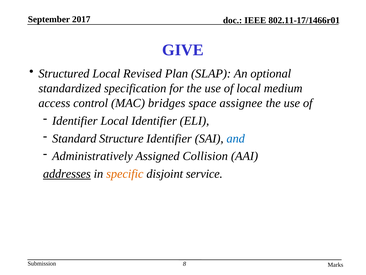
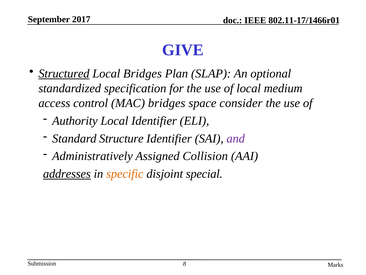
Structured underline: none -> present
Local Revised: Revised -> Bridges
assignee: assignee -> consider
Identifier at (75, 121): Identifier -> Authority
and colour: blue -> purple
service: service -> special
